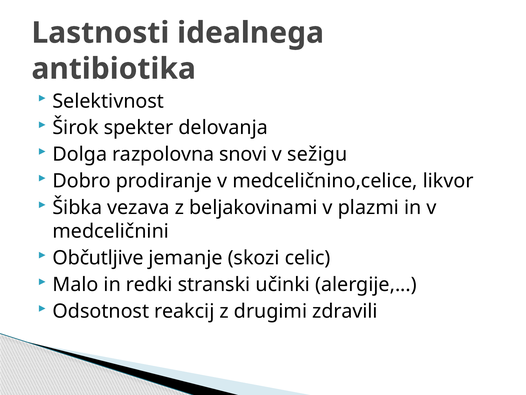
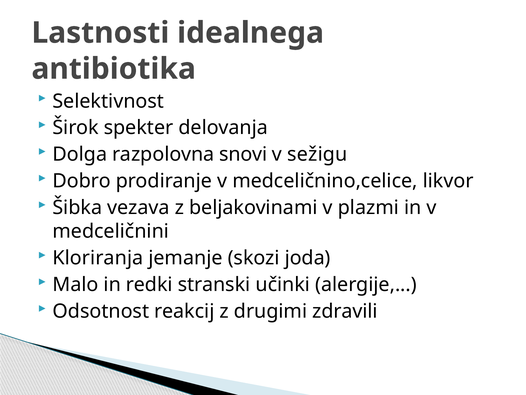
Občutljive: Občutljive -> Kloriranja
celic: celic -> joda
